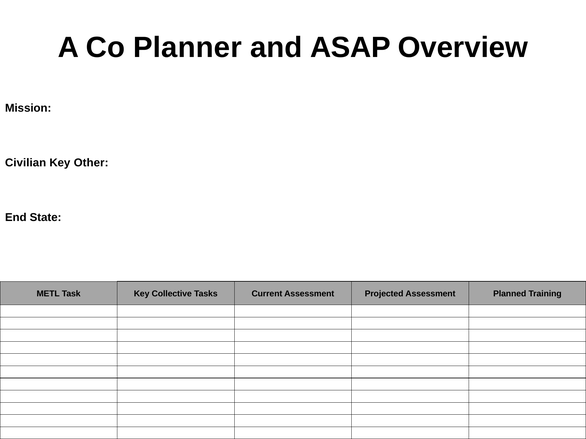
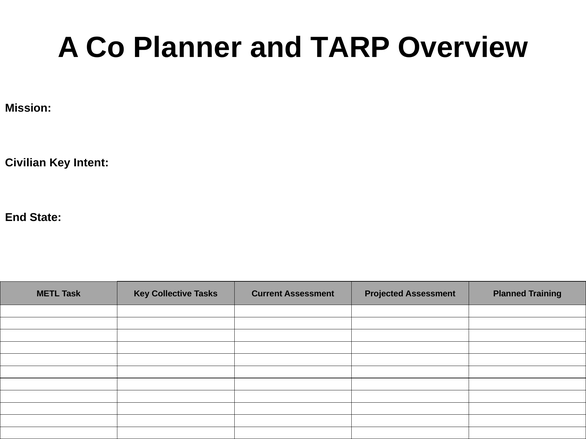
ASAP: ASAP -> TARP
Other: Other -> Intent
